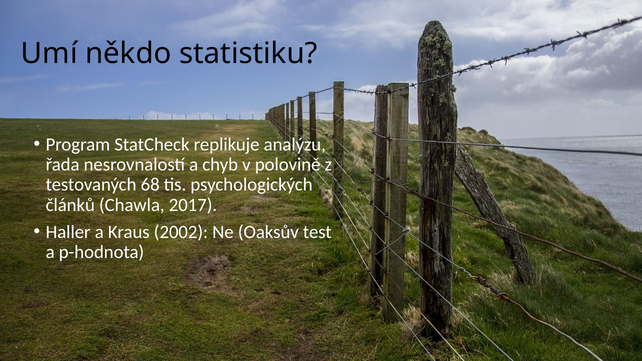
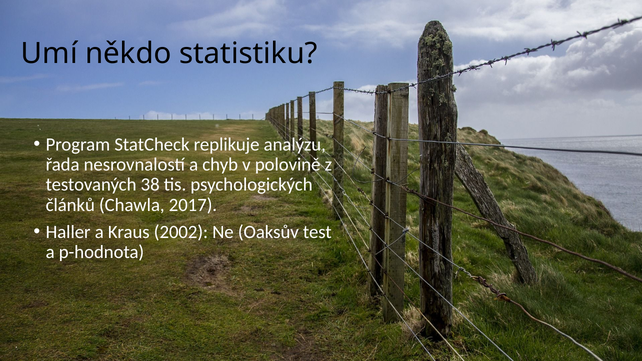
68: 68 -> 38
